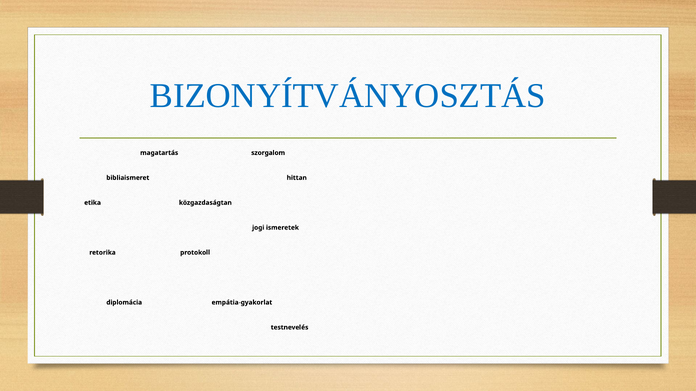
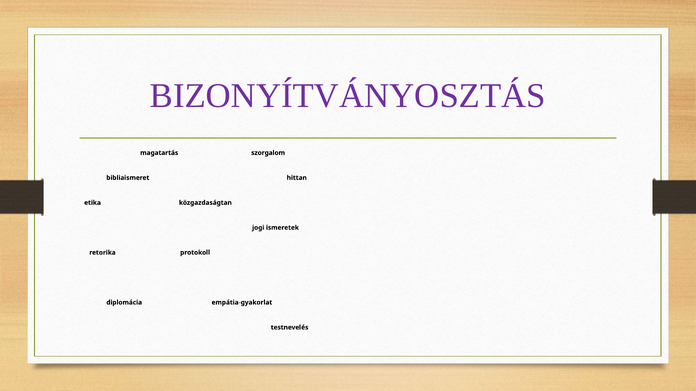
BIZONYÍTVÁNYOSZTÁS colour: blue -> purple
